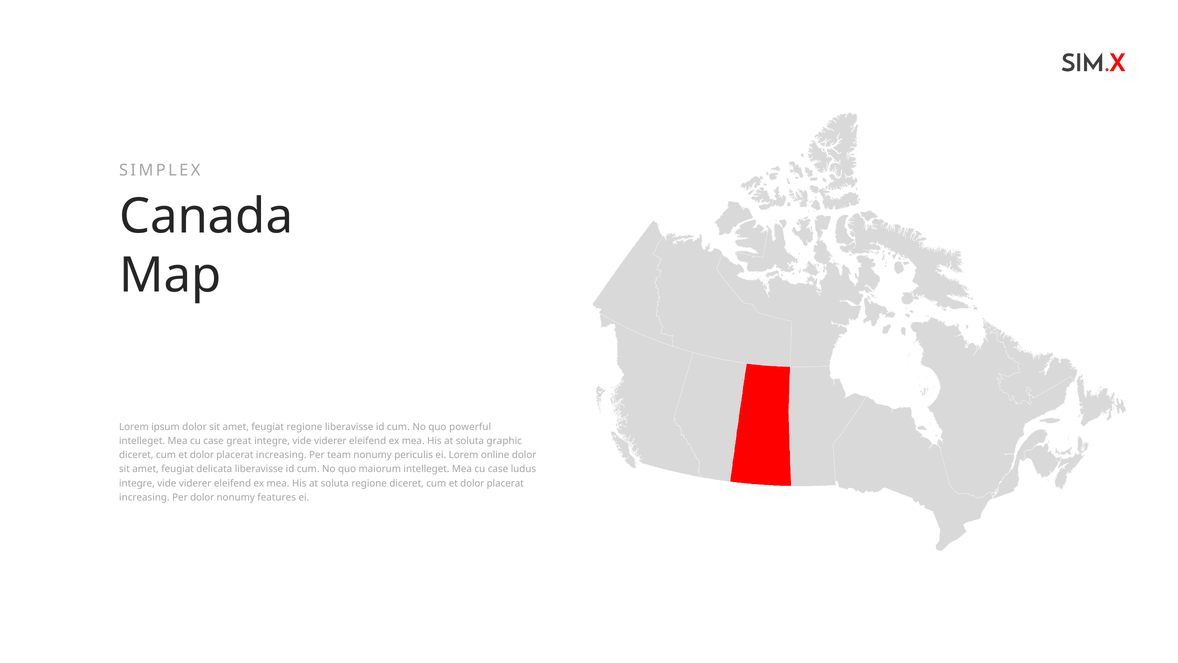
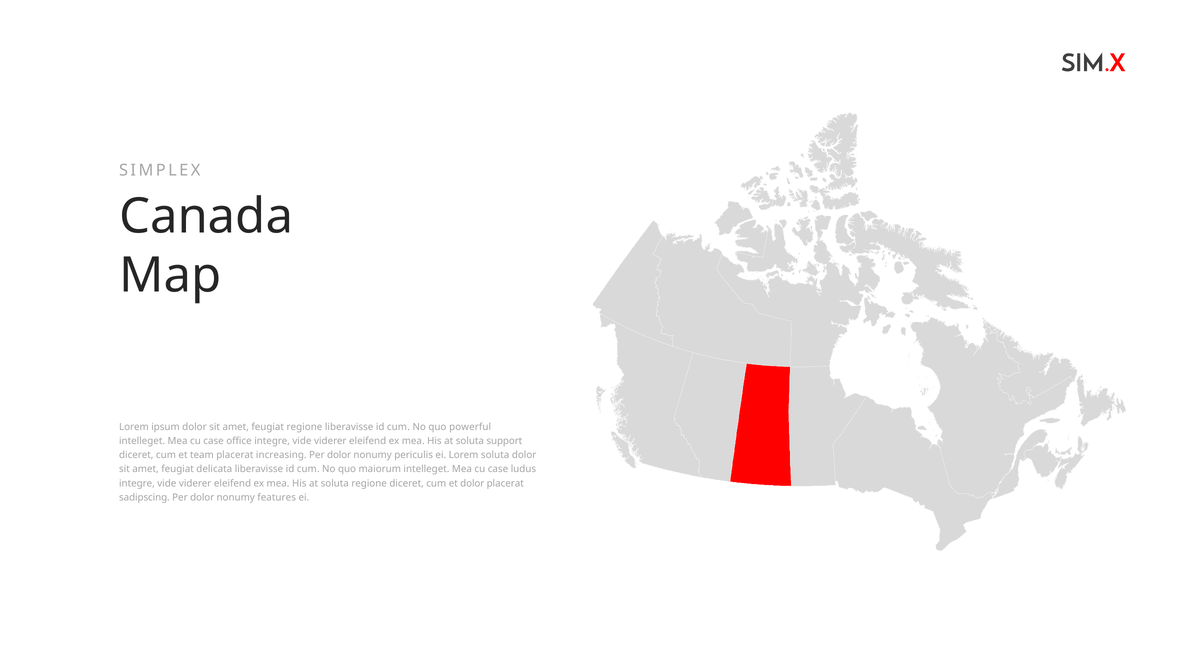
great: great -> office
graphic: graphic -> support
dolor at (202, 455): dolor -> team
team at (339, 455): team -> dolor
Lorem online: online -> soluta
increasing at (144, 497): increasing -> sadipscing
